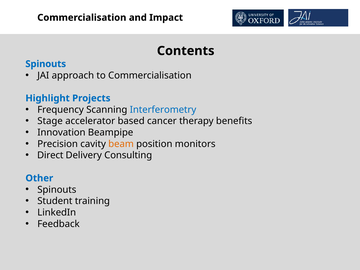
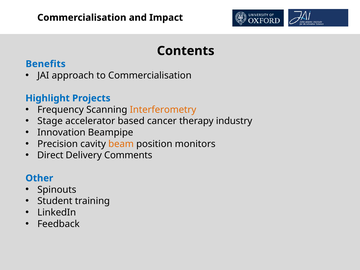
Spinouts at (46, 64): Spinouts -> Benefits
Interferometry colour: blue -> orange
benefits: benefits -> industry
Consulting: Consulting -> Comments
